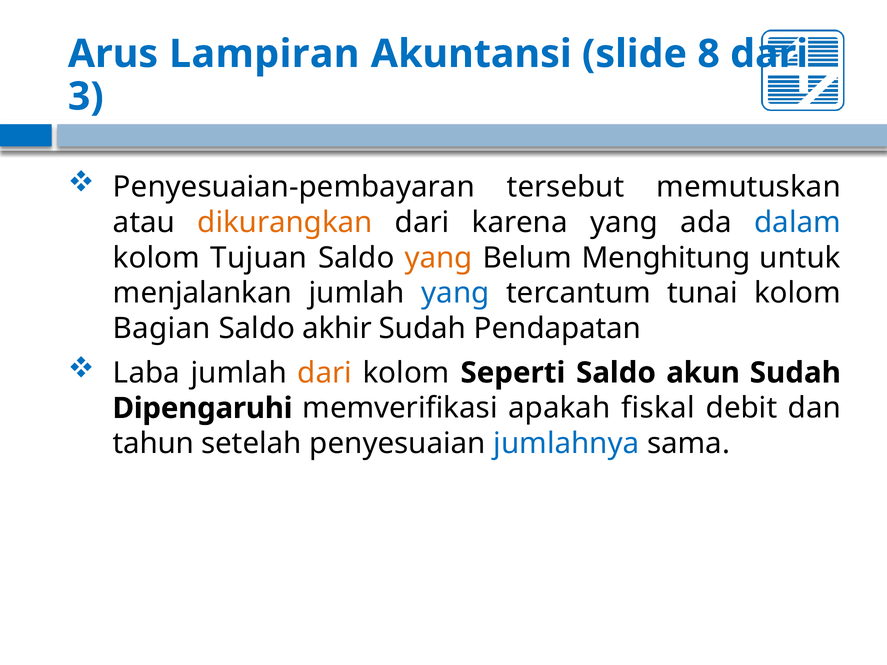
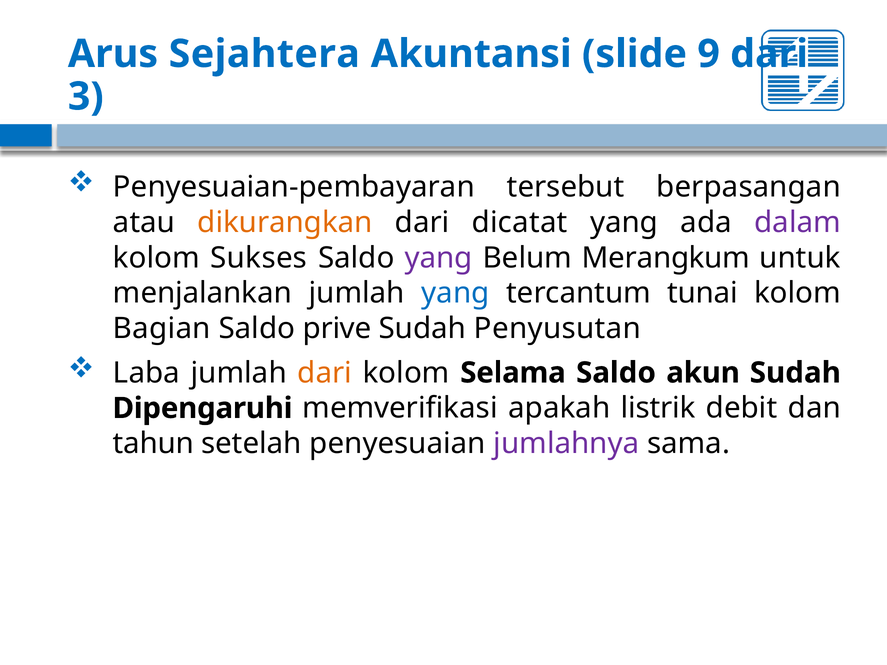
Lampiran: Lampiran -> Sejahtera
8: 8 -> 9
memutuskan: memutuskan -> berpasangan
karena: karena -> dicatat
dalam colour: blue -> purple
Tujuan: Tujuan -> Sukses
yang at (439, 258) colour: orange -> purple
Menghitung: Menghitung -> Merangkum
akhir: akhir -> prive
Pendapatan: Pendapatan -> Penyusutan
Seperti: Seperti -> Selama
fiskal: fiskal -> listrik
jumlahnya colour: blue -> purple
